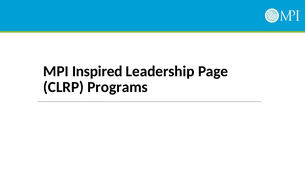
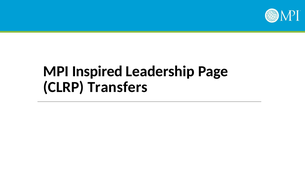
Programs: Programs -> Transfers
